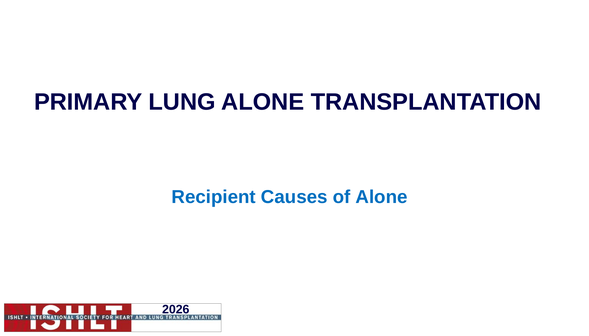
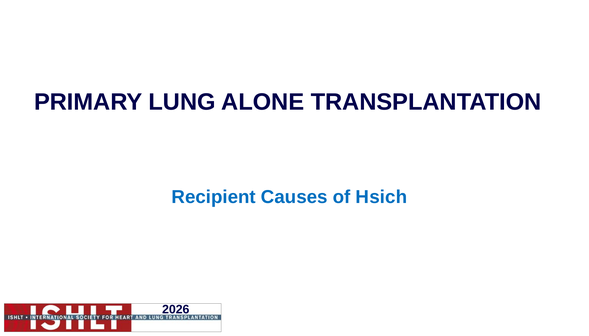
of Alone: Alone -> Hsich
